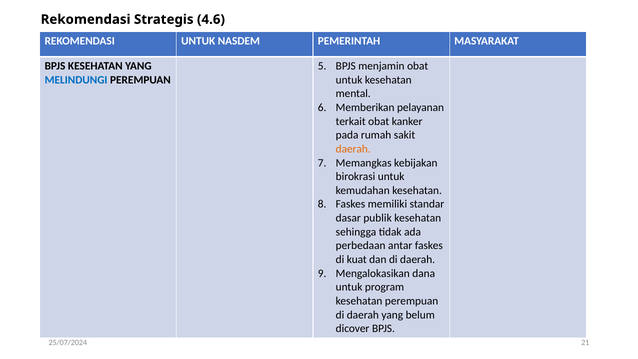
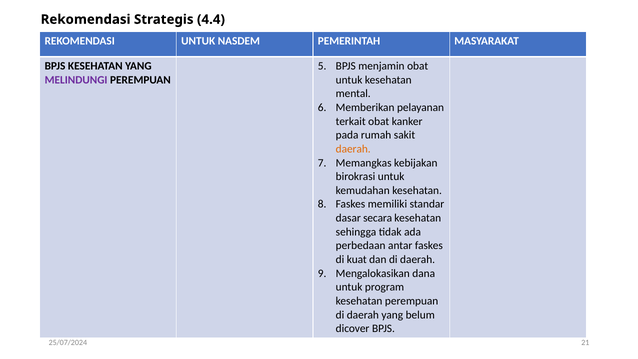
4.6: 4.6 -> 4.4
MELINDUNGI colour: blue -> purple
publik: publik -> secara
